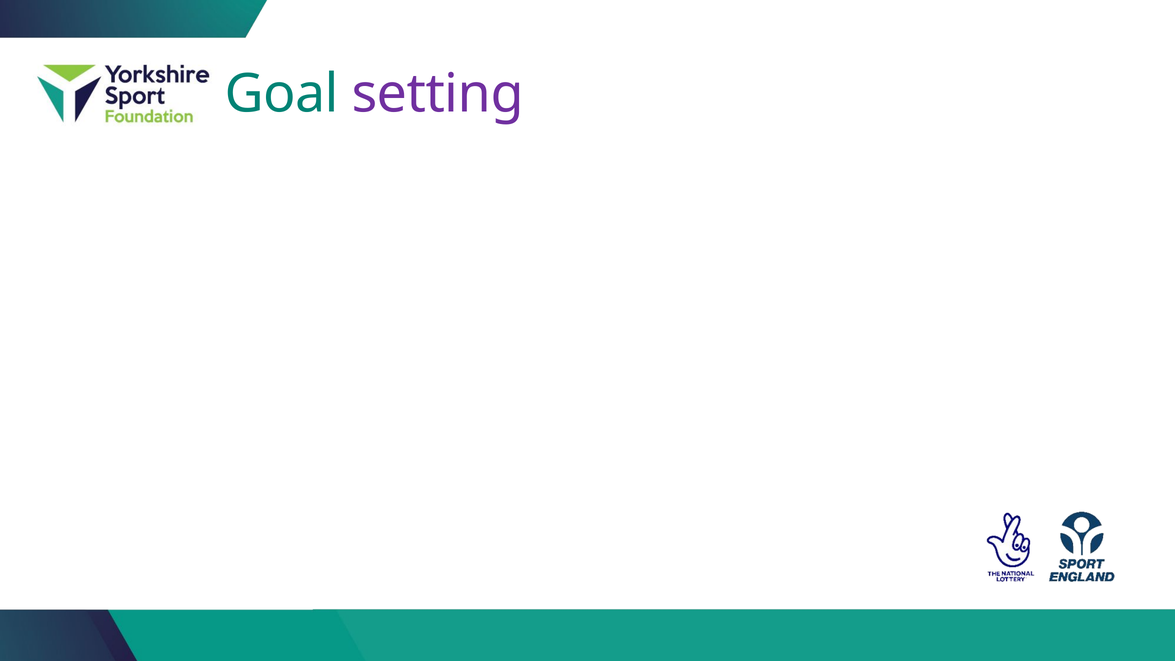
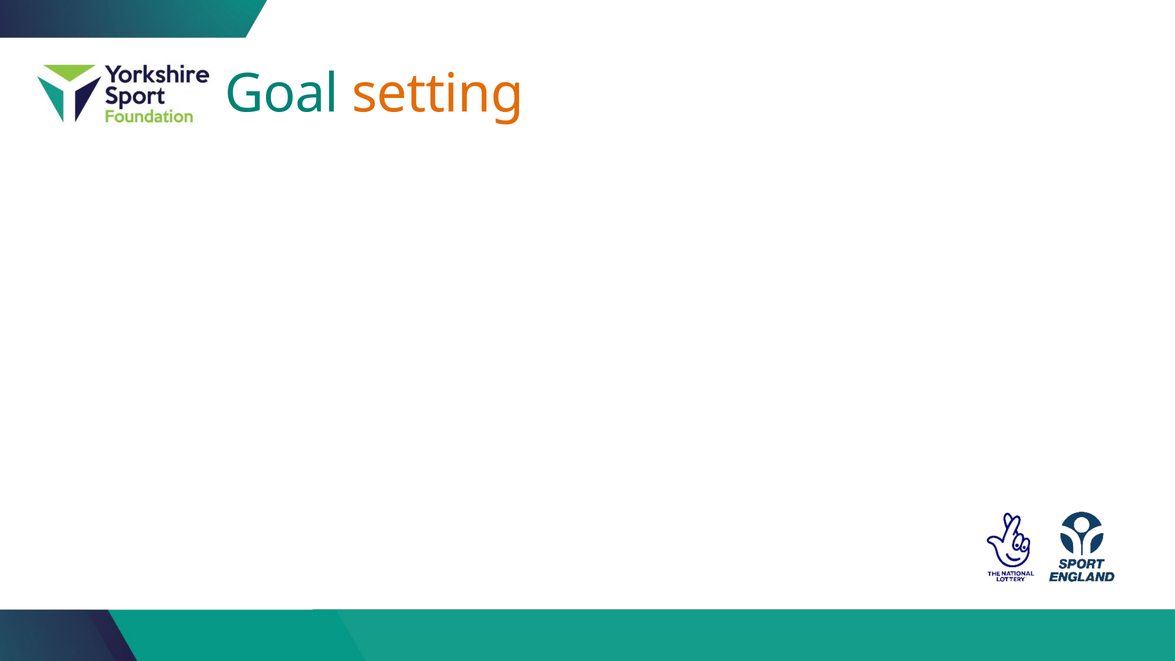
setting colour: purple -> orange
